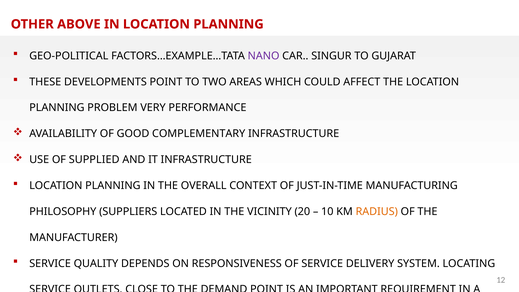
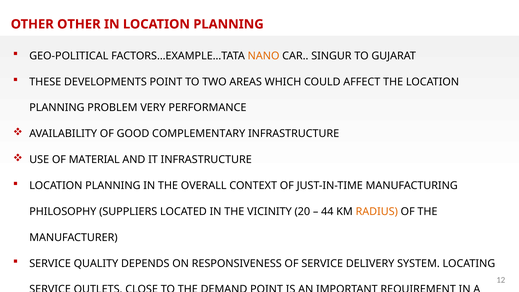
OTHER ABOVE: ABOVE -> OTHER
NANO colour: purple -> orange
SUPPLIED: SUPPLIED -> MATERIAL
10: 10 -> 44
